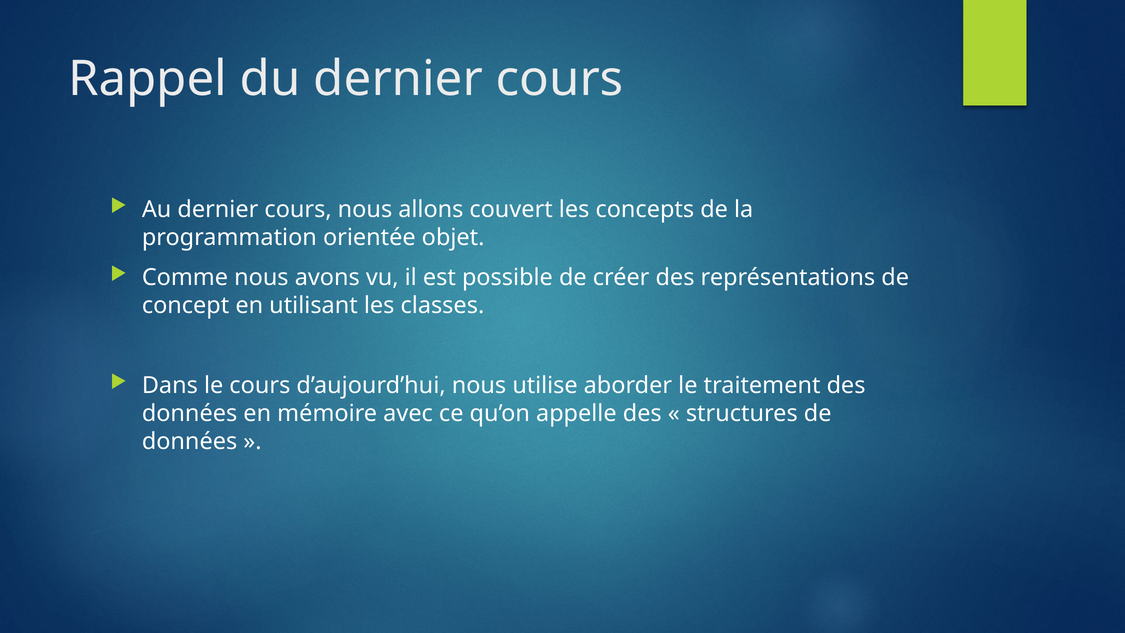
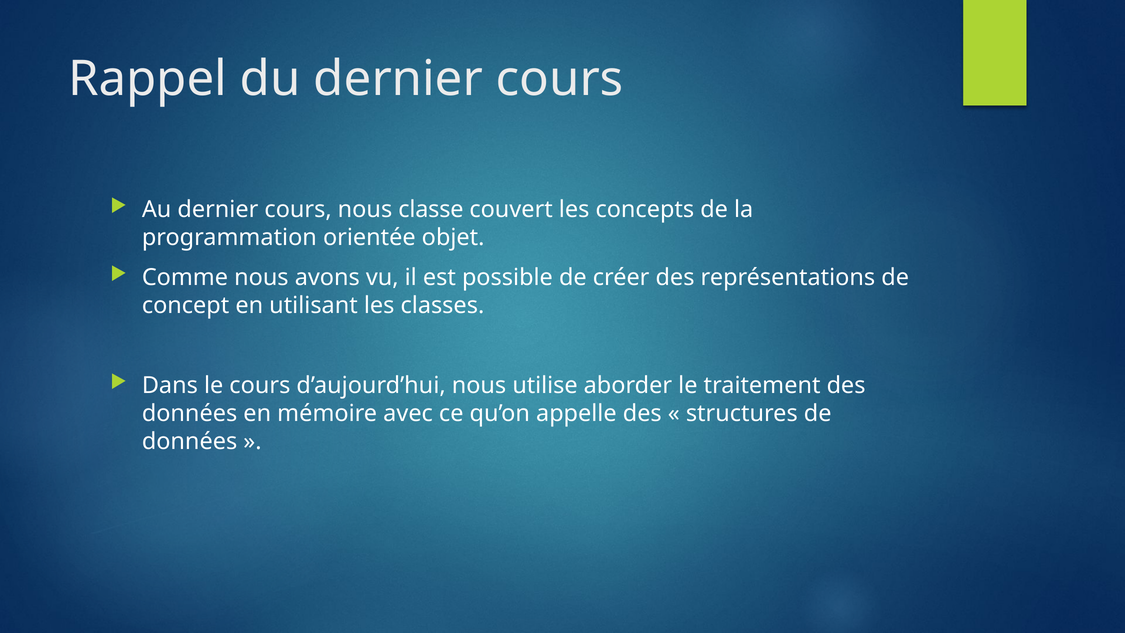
allons: allons -> classe
